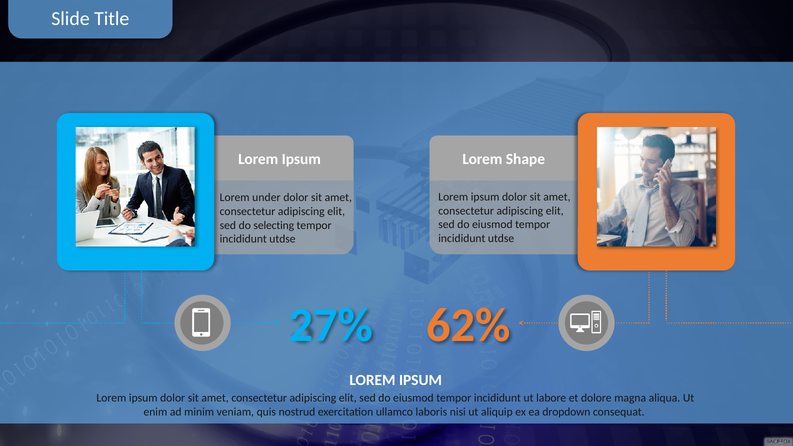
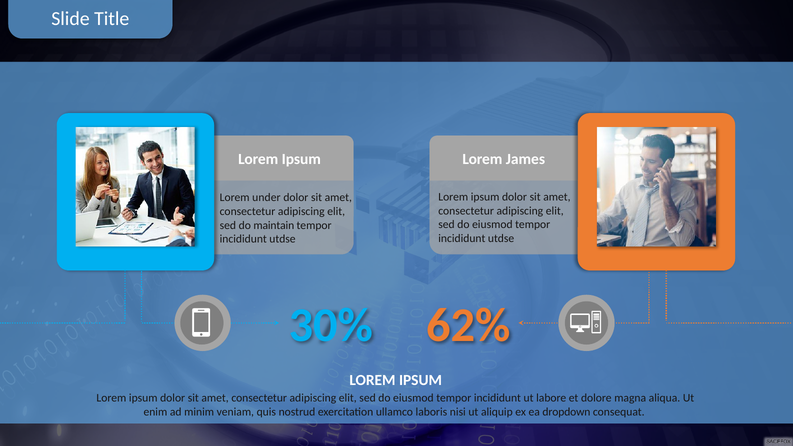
Shape: Shape -> James
selecting: selecting -> maintain
27%: 27% -> 30%
